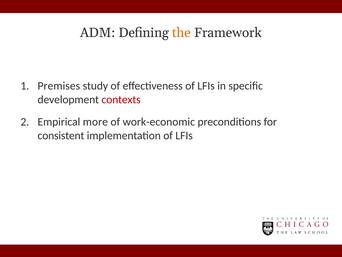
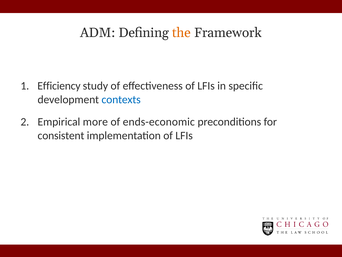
Premises: Premises -> Efficiency
contexts colour: red -> blue
work-economic: work-economic -> ends-economic
